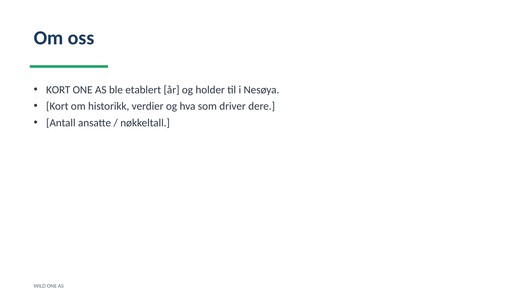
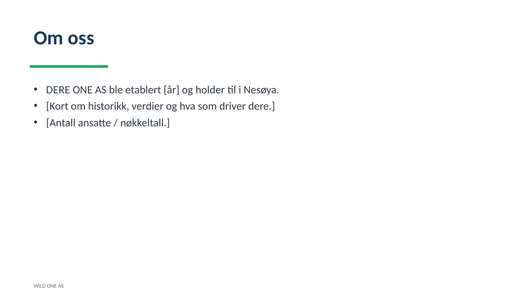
KORT at (58, 90): KORT -> DERE
